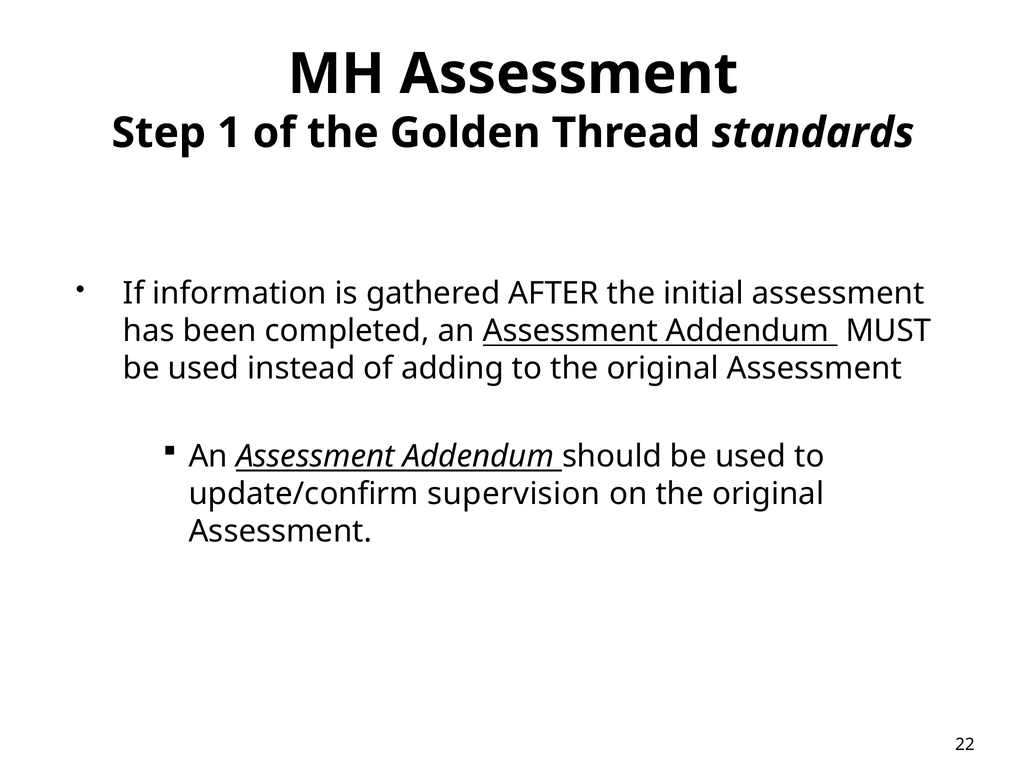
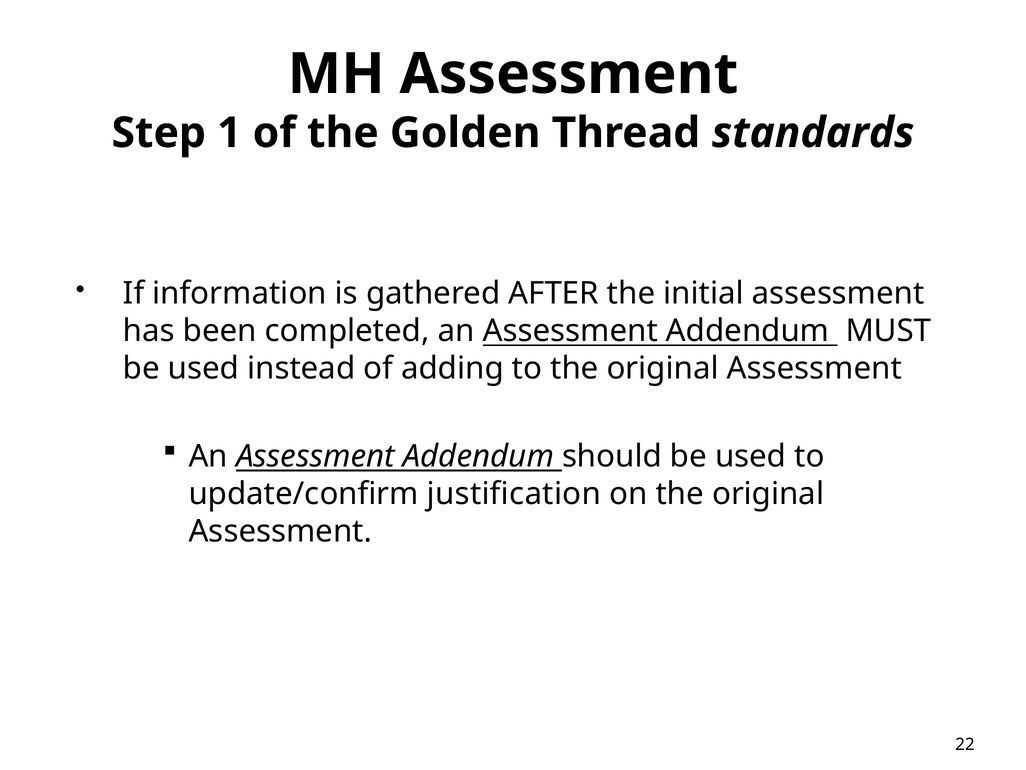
supervision: supervision -> justification
